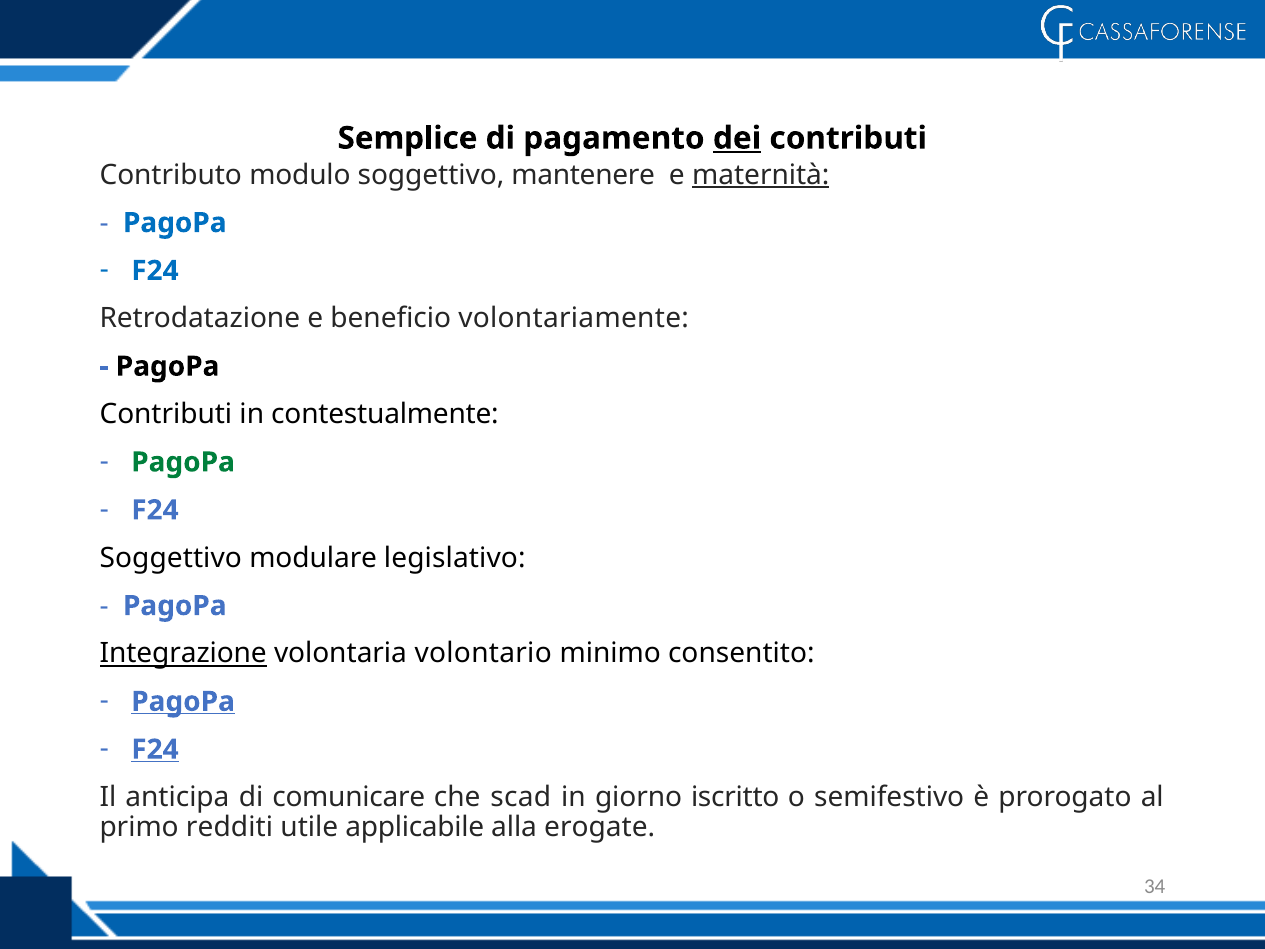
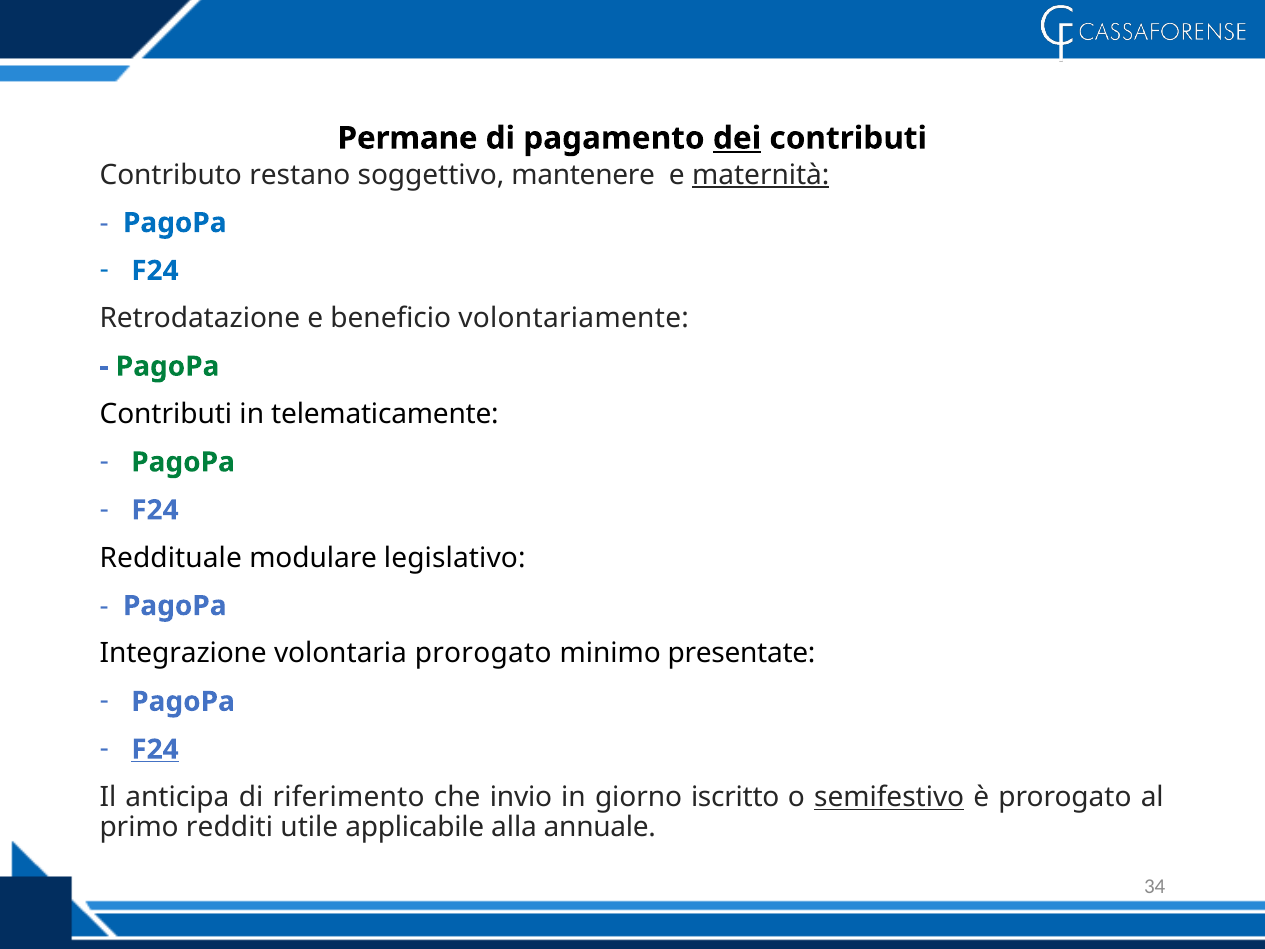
Semplice: Semplice -> Permane
modulo: modulo -> restano
PagoPa at (168, 366) colour: black -> green
contestualmente: contestualmente -> telematicamente
Soggettivo at (171, 558): Soggettivo -> Reddituale
Integrazione underline: present -> none
volontaria volontario: volontario -> prorogato
consentito: consentito -> presentate
PagoPa at (183, 701) underline: present -> none
comunicare: comunicare -> riferimento
scad: scad -> invio
semifestivo underline: none -> present
erogate: erogate -> annuale
